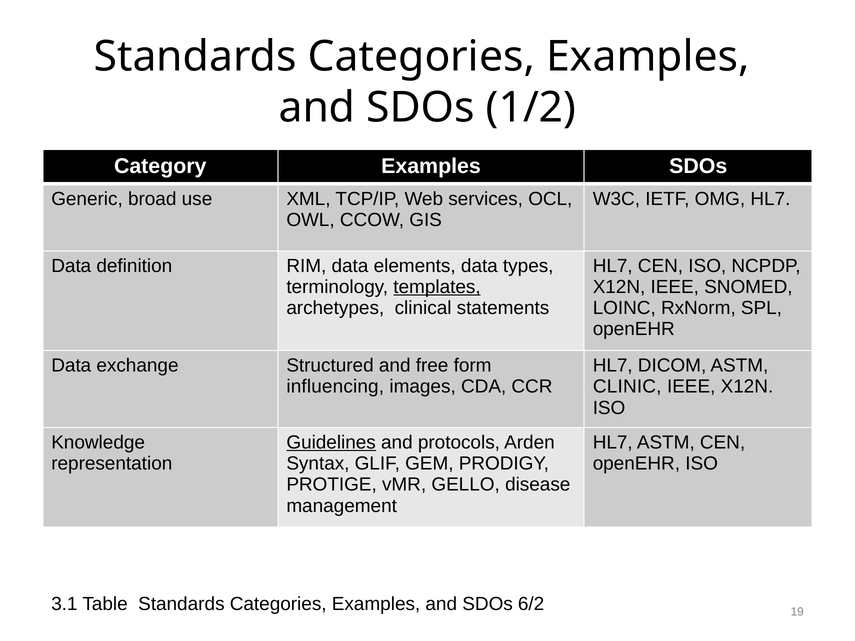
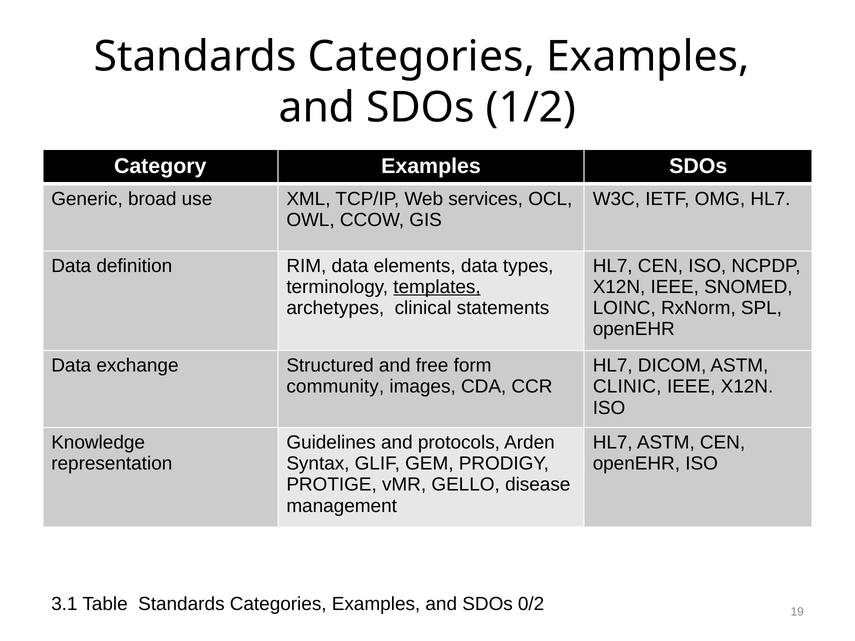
influencing: influencing -> community
Guidelines underline: present -> none
6/2: 6/2 -> 0/2
